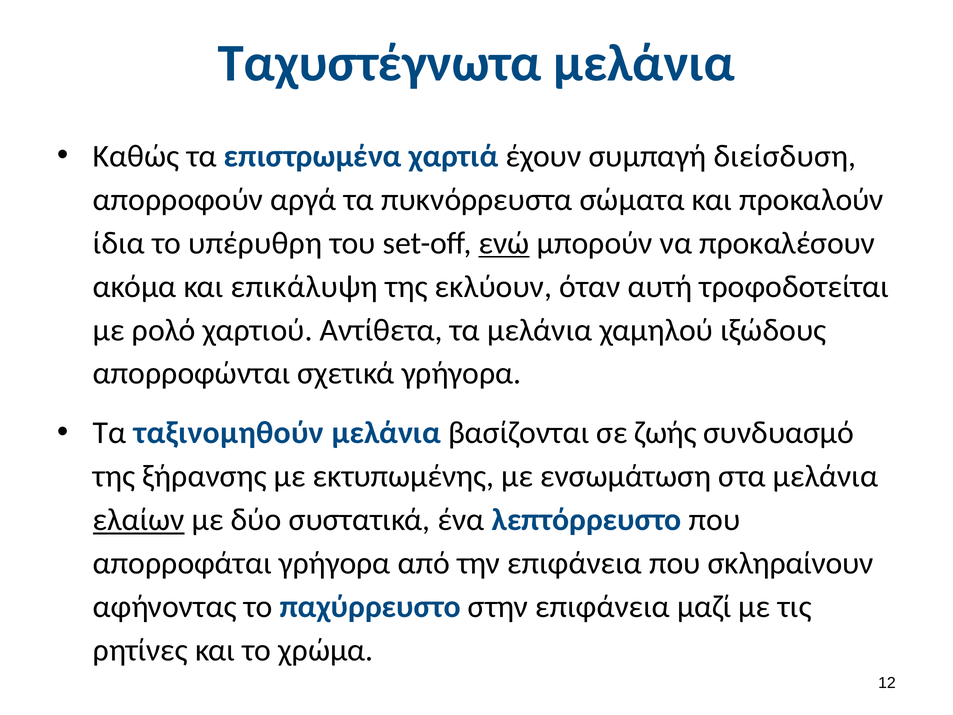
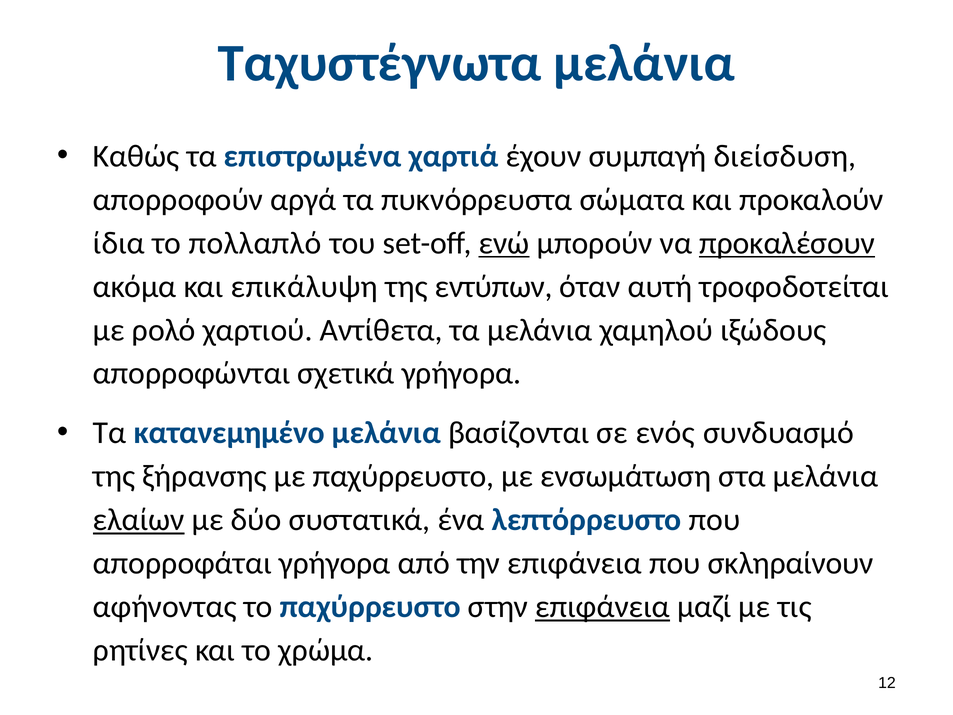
υπέρυθρη: υπέρυθρη -> πολλαπλό
προκαλέσουν underline: none -> present
εκλύουν: εκλύουν -> εντύπων
ταξινομηθούν: ταξινομηθούν -> κατανεμημένο
ζωής: ζωής -> ενός
με εκτυπωμένης: εκτυπωμένης -> παχύρρευστο
επιφάνεια at (603, 606) underline: none -> present
